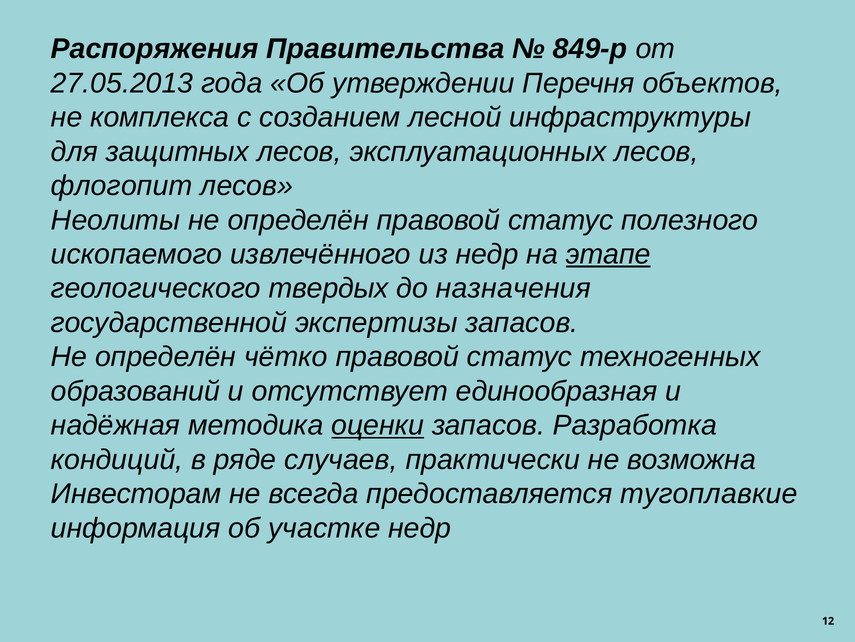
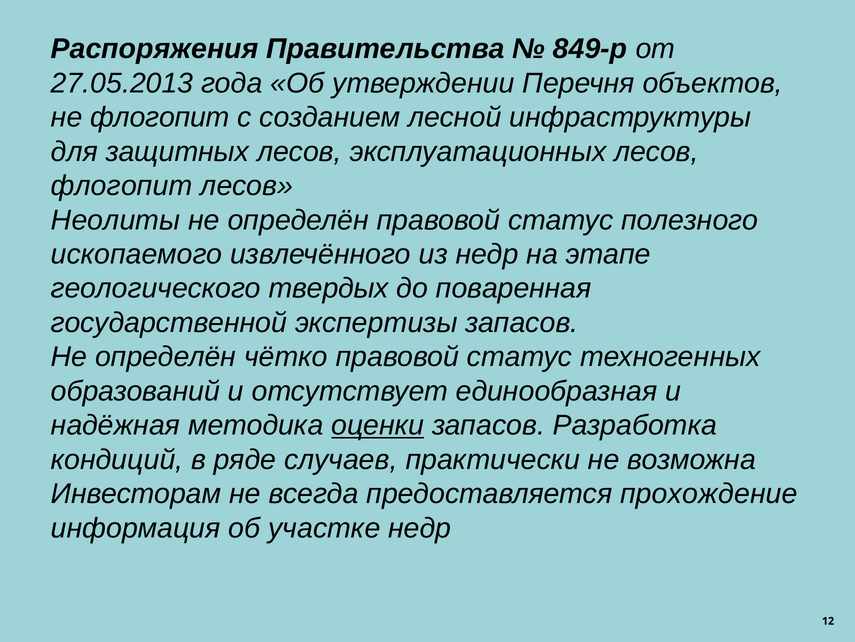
не комплекса: комплекса -> флогопит
этапе underline: present -> none
назначения: назначения -> поваренная
тугоплавкие: тугоплавкие -> прохождение
